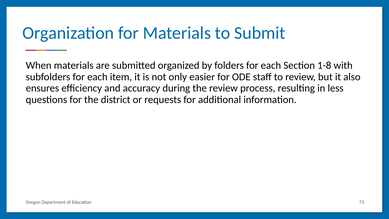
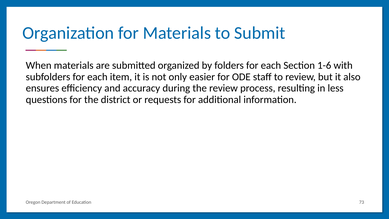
1-8: 1-8 -> 1-6
